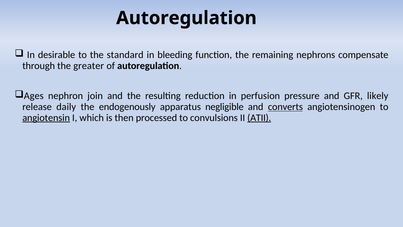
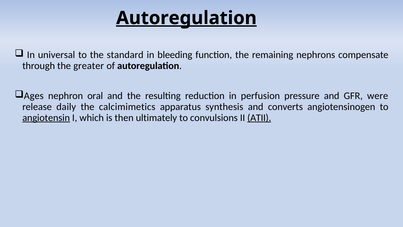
Autoregulation at (186, 18) underline: none -> present
desirable: desirable -> universal
join: join -> oral
likely: likely -> were
endogenously: endogenously -> calcimimetics
negligible: negligible -> synthesis
converts underline: present -> none
processed: processed -> ultimately
